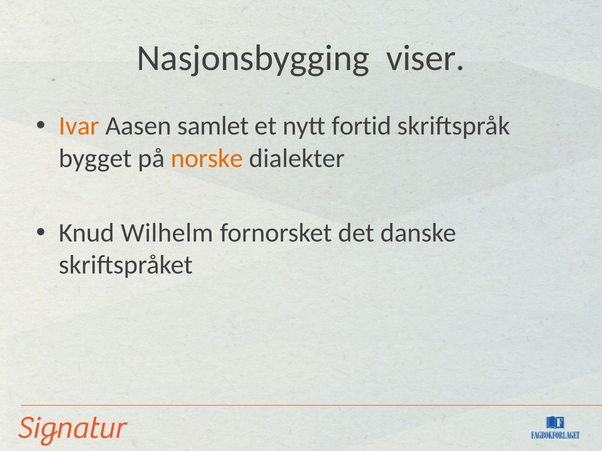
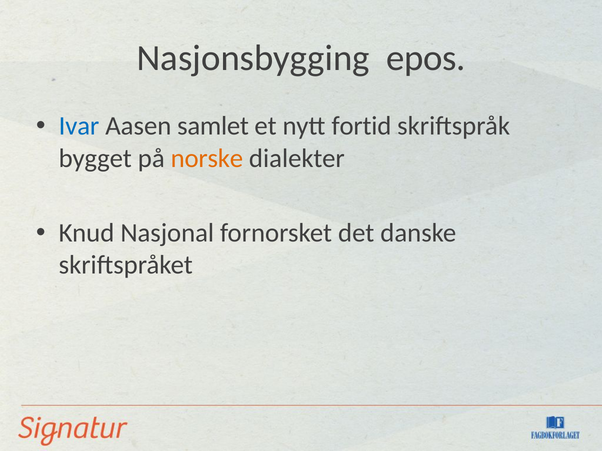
viser: viser -> epos
Ivar colour: orange -> blue
Wilhelm: Wilhelm -> Nasjonal
